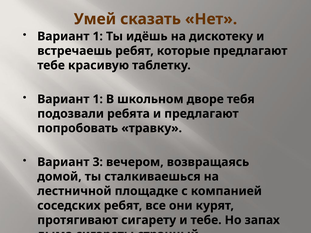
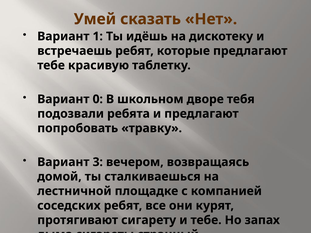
1 at (98, 99): 1 -> 0
